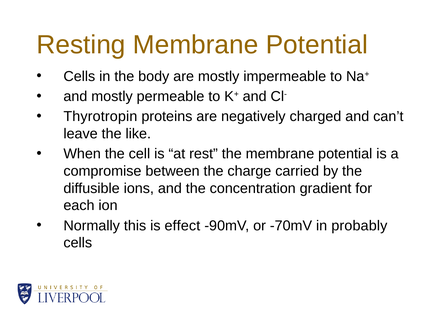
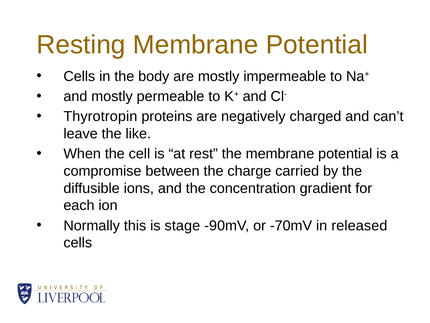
effect: effect -> stage
probably: probably -> released
